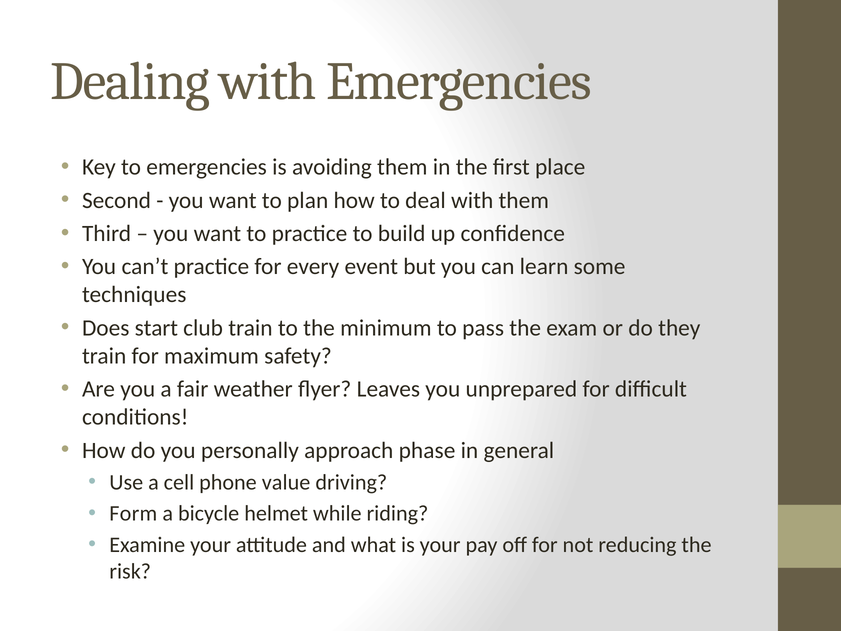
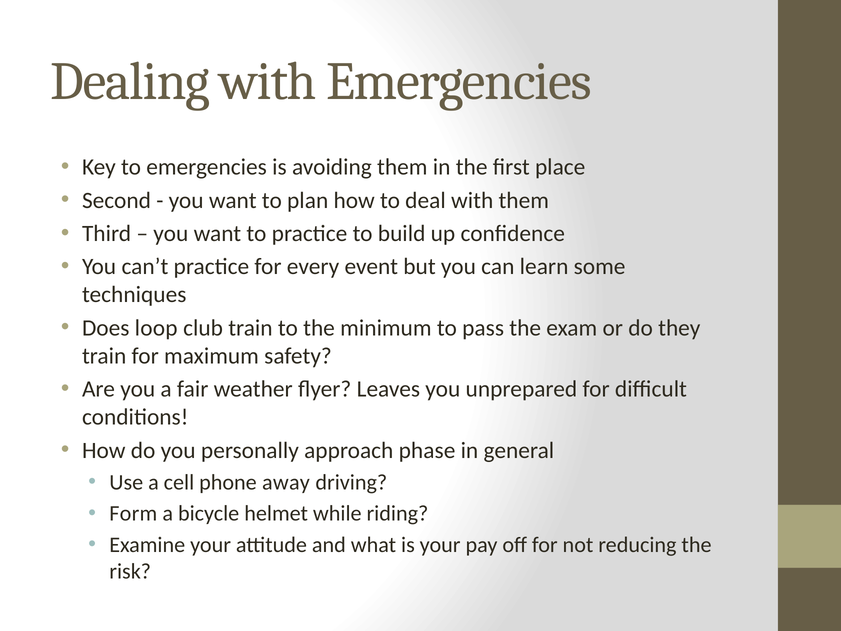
start: start -> loop
value: value -> away
